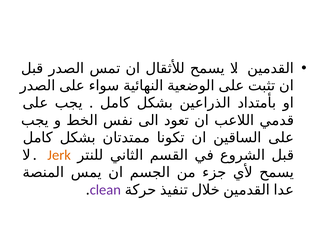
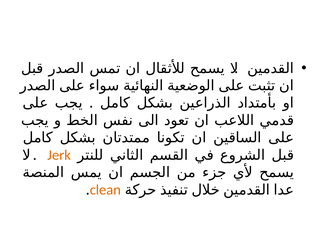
clean colour: purple -> orange
